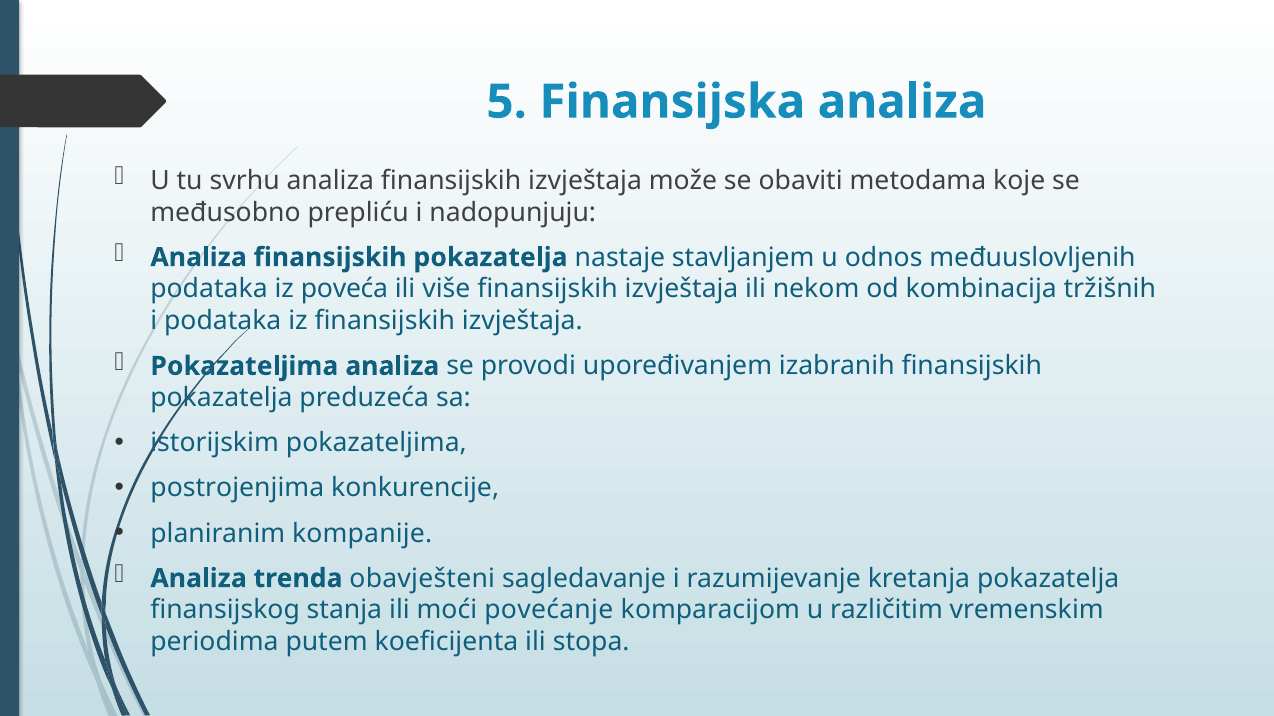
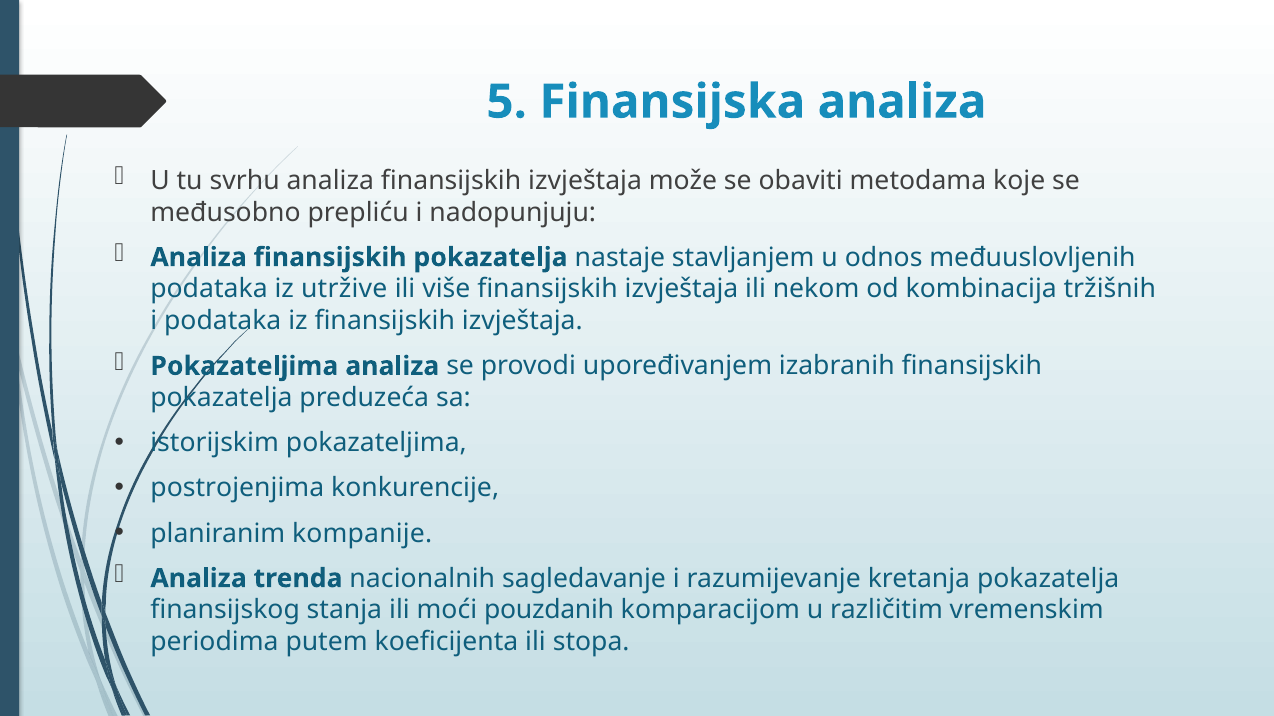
poveća: poveća -> utržive
obavješteni: obavješteni -> nacionalnih
povećanje: povećanje -> pouzdanih
